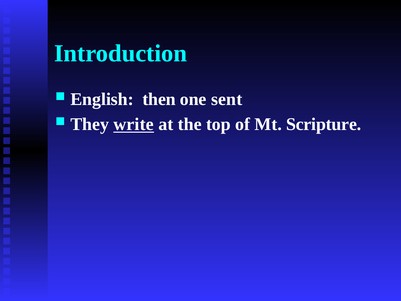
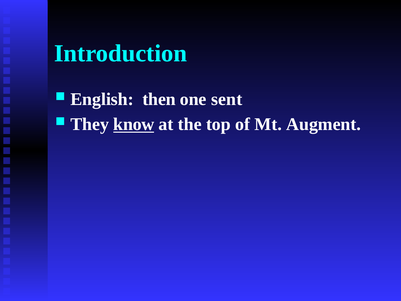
write: write -> know
Scripture: Scripture -> Augment
